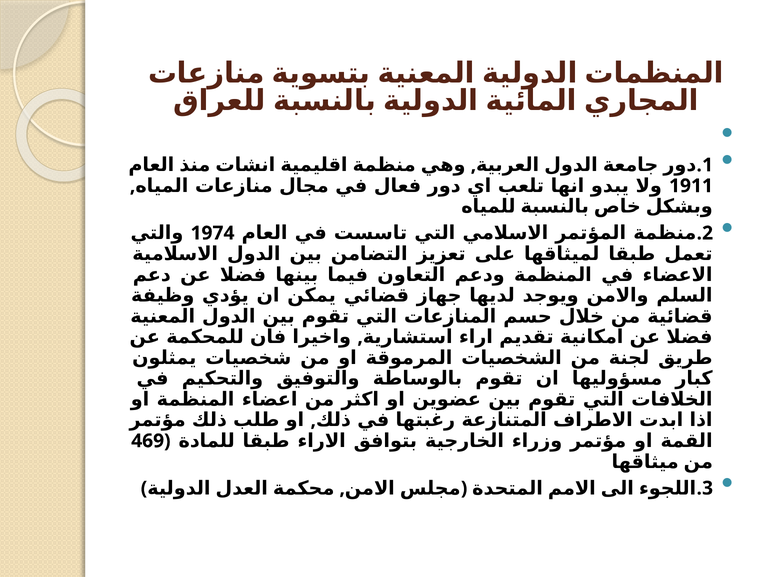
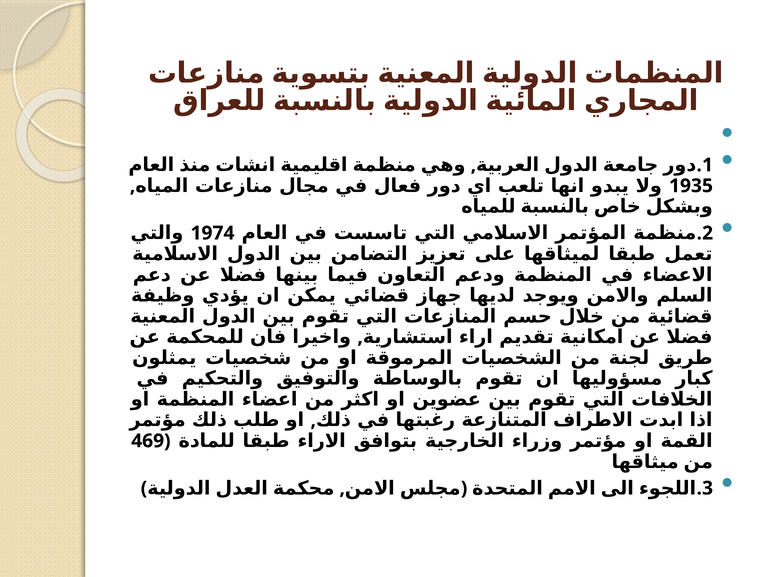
1911: 1911 -> 1935
